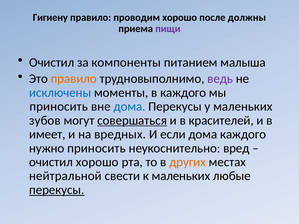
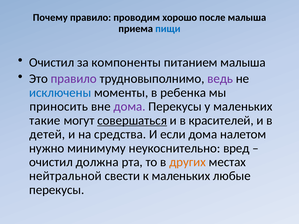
Гигиену: Гигиену -> Почему
после должны: должны -> малыша
пищи colour: purple -> blue
правило at (74, 79) colour: orange -> purple
в каждого: каждого -> ребенка
дома at (130, 107) colour: blue -> purple
зубов: зубов -> такие
имеет: имеет -> детей
вредных: вредных -> средства
дома каждого: каждого -> налетом
нужно приносить: приносить -> минимуму
очистил хорошо: хорошо -> должна
перекусы at (57, 190) underline: present -> none
